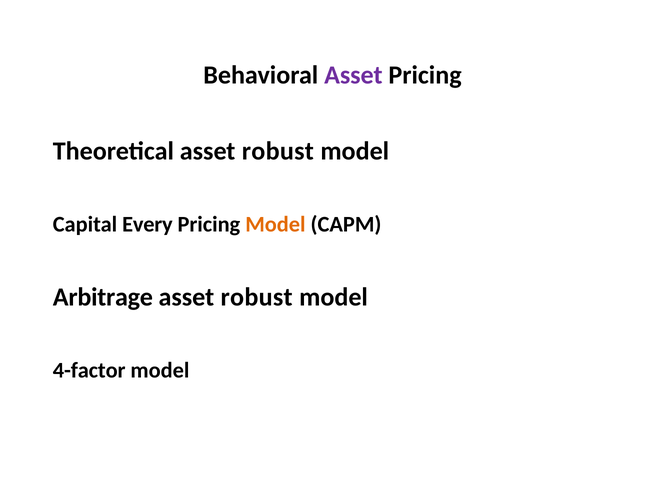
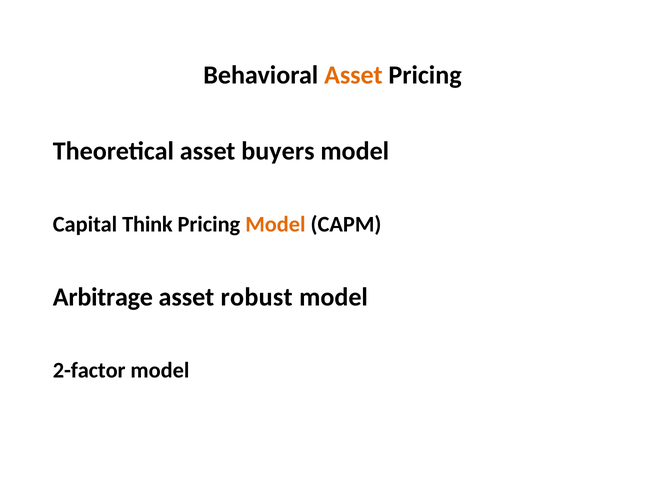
Asset at (353, 75) colour: purple -> orange
Theoretical asset robust: robust -> buyers
Every: Every -> Think
4-factor: 4-factor -> 2-factor
